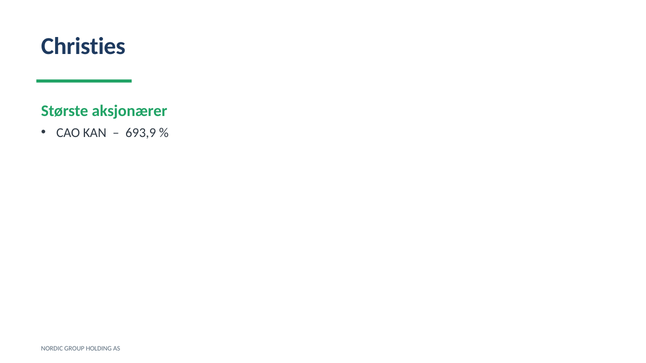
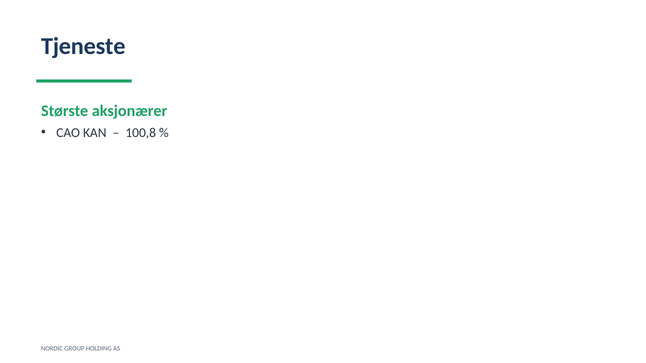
Christies: Christies -> Tjeneste
693,9: 693,9 -> 100,8
